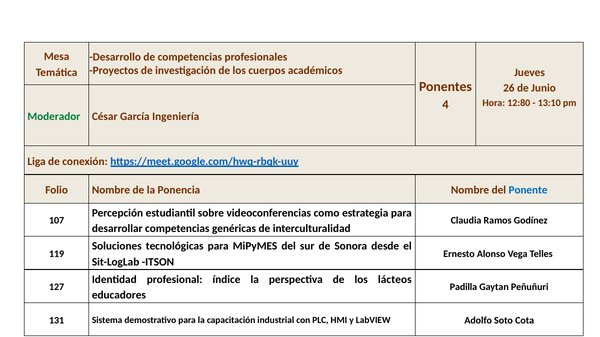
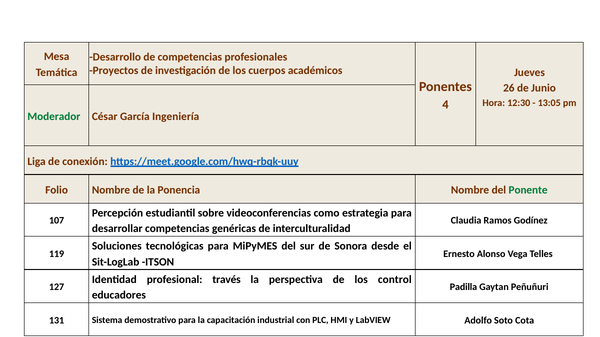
12:80: 12:80 -> 12:30
13:10: 13:10 -> 13:05
Ponente colour: blue -> green
índice: índice -> través
lácteos: lácteos -> control
